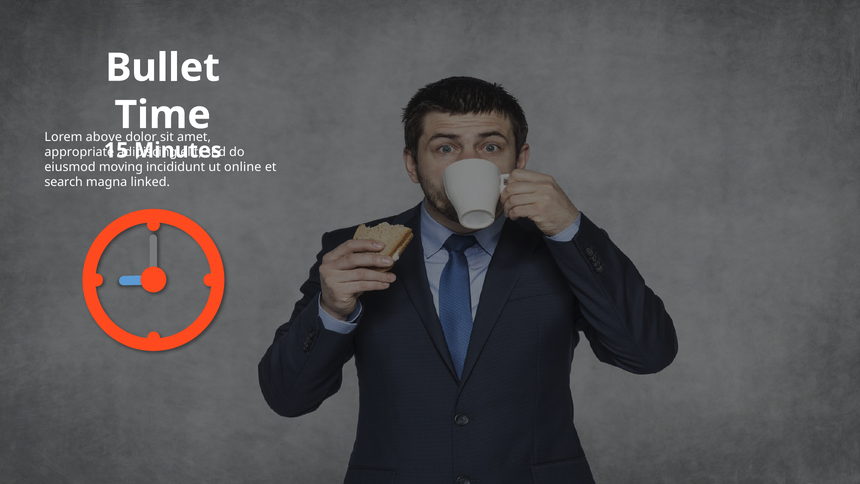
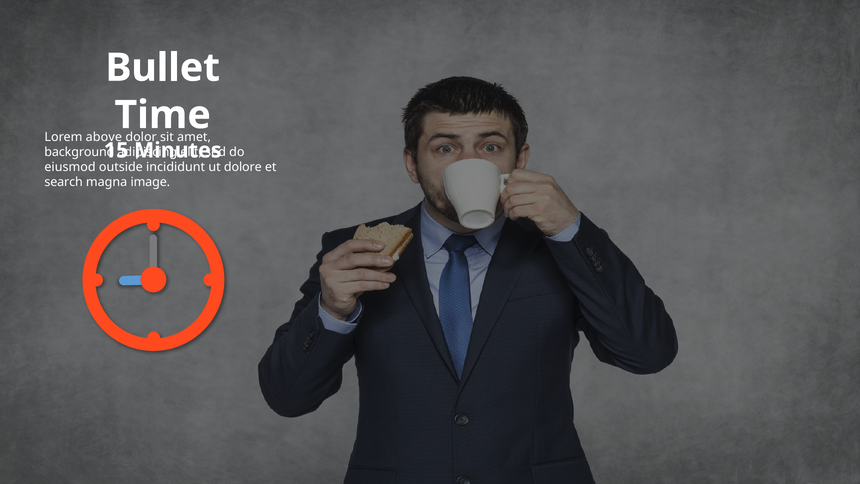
appropriate: appropriate -> background
moving: moving -> outside
online: online -> dolore
linked: linked -> image
